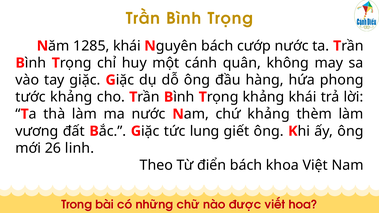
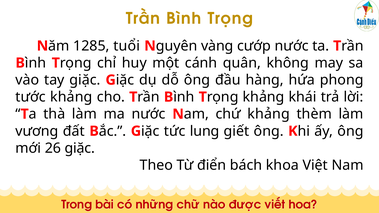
1285 khái: khái -> tuổi
bách at (217, 46): bách -> vàng
26 linh: linh -> giặc
